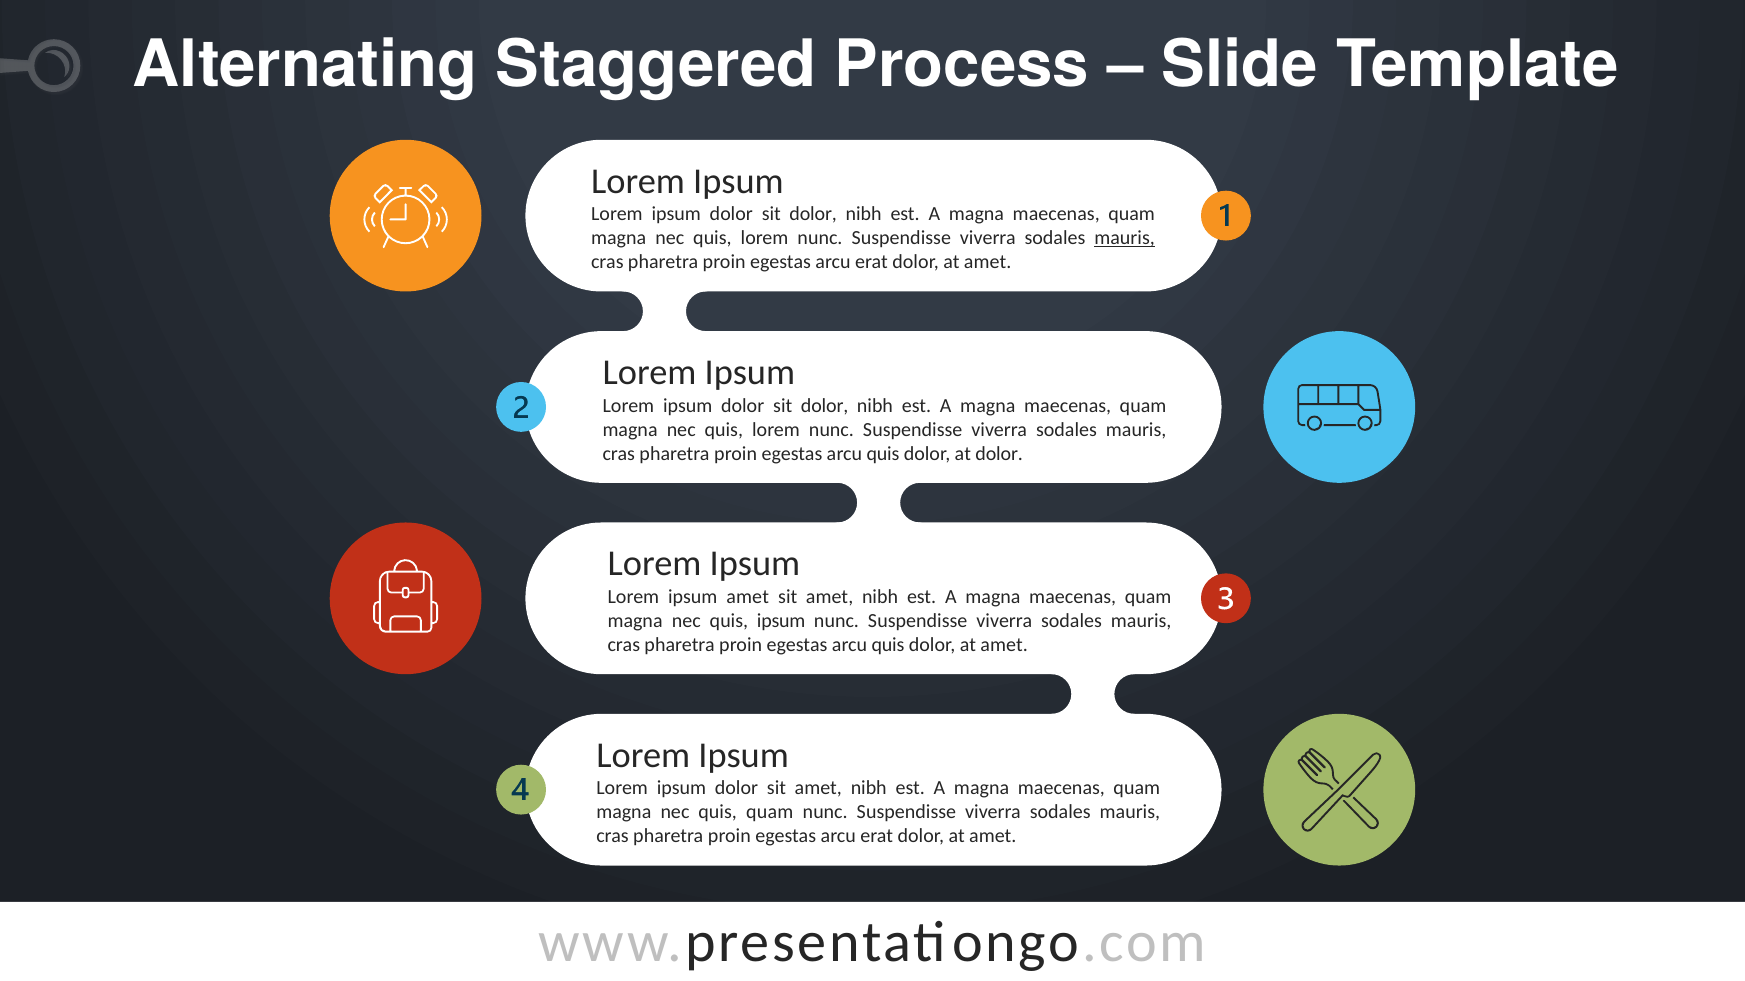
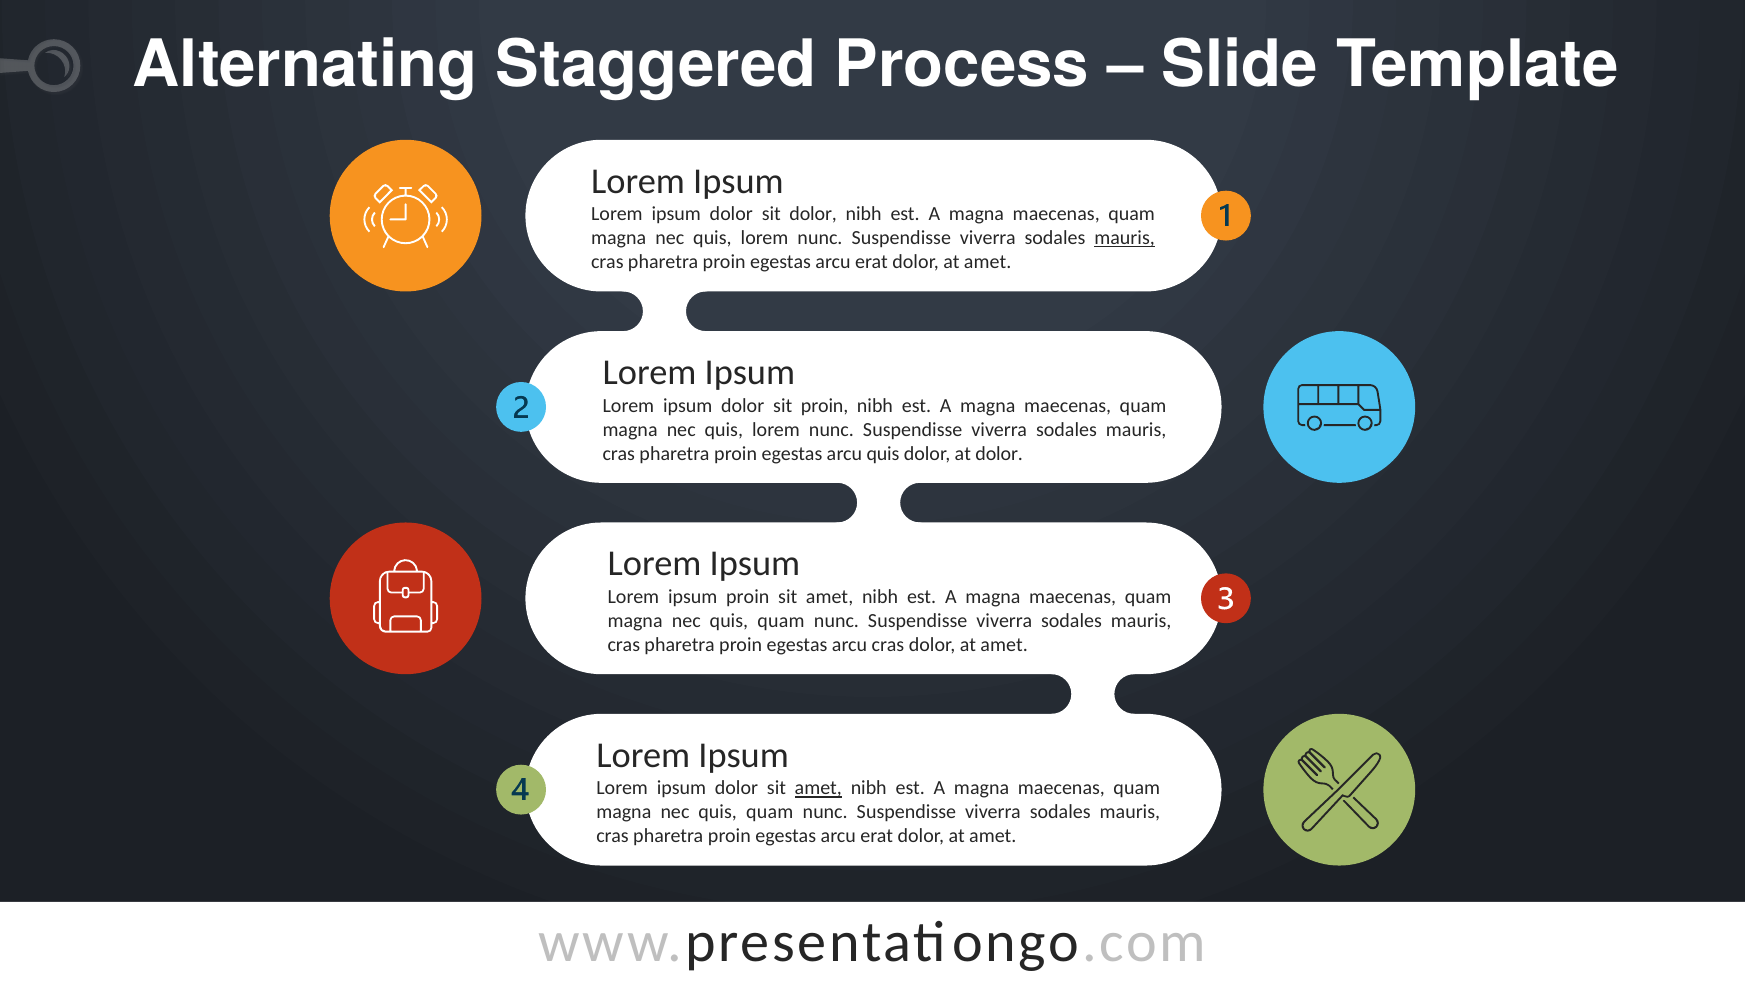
dolor at (825, 406): dolor -> proin
ipsum amet: amet -> proin
ipsum at (781, 621): ipsum -> quam
quis at (888, 645): quis -> cras
amet at (818, 789) underline: none -> present
